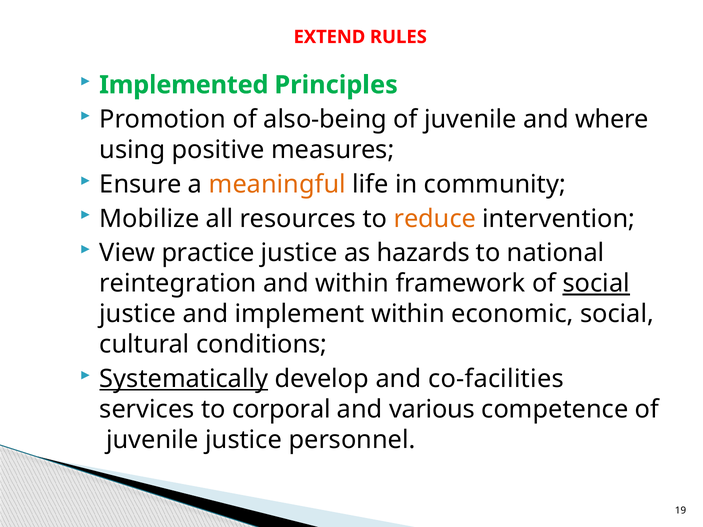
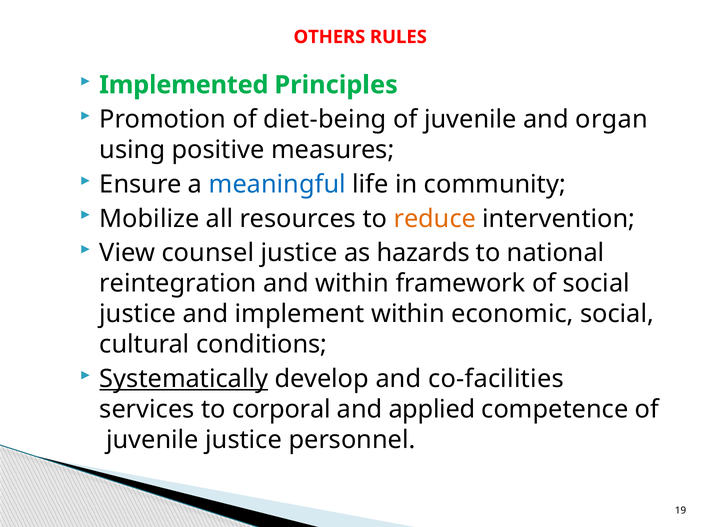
EXTEND: EXTEND -> OTHERS
also-being: also-being -> diet-being
where: where -> organ
meaningful colour: orange -> blue
practice: practice -> counsel
social at (596, 284) underline: present -> none
various: various -> applied
